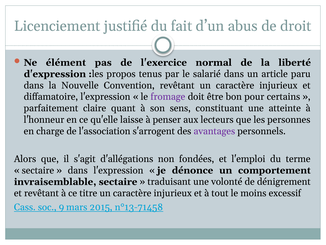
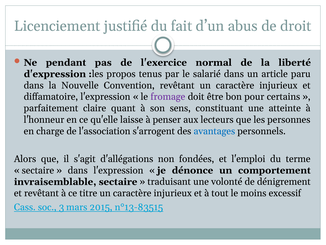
élément: élément -> pendant
avantages colour: purple -> blue
9: 9 -> 3
n°13-71458: n°13-71458 -> n°13-83515
